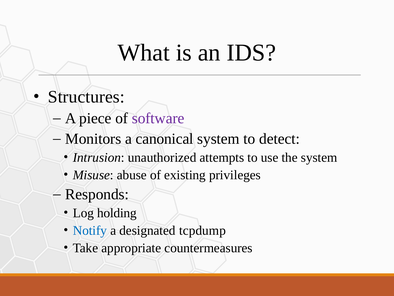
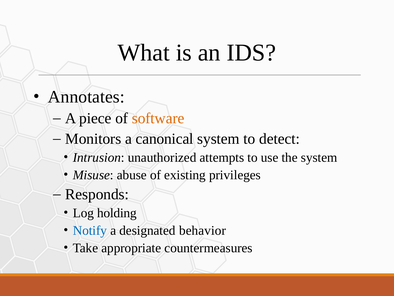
Structures: Structures -> Annotates
software colour: purple -> orange
tcpdump: tcpdump -> behavior
